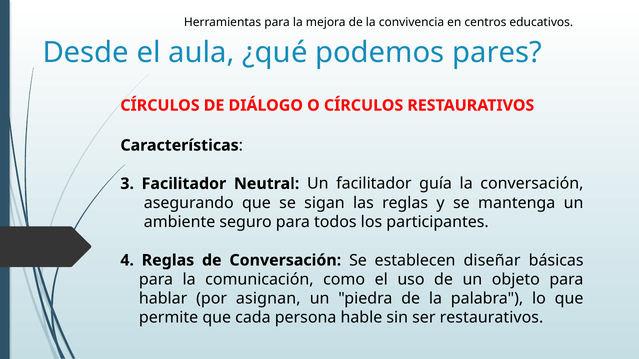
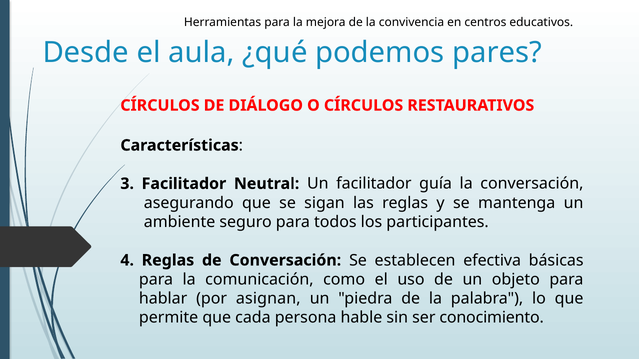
diseñar: diseñar -> efectiva
ser restaurativos: restaurativos -> conocimiento
